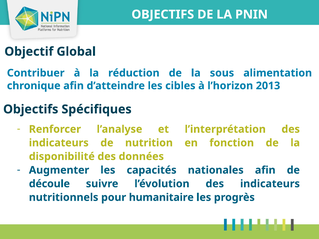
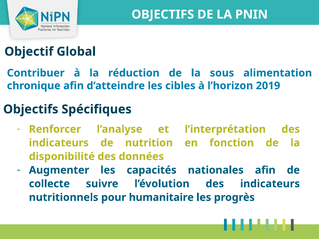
2013: 2013 -> 2019
découle: découle -> collecte
